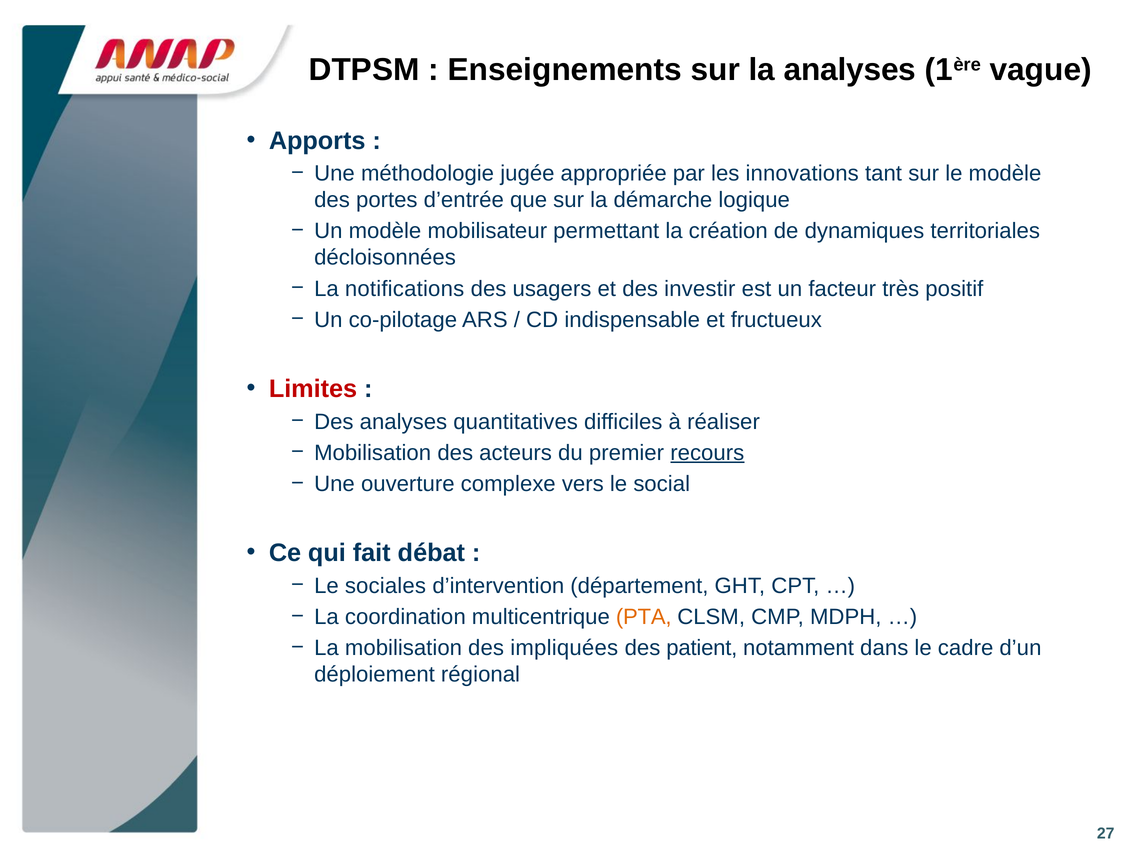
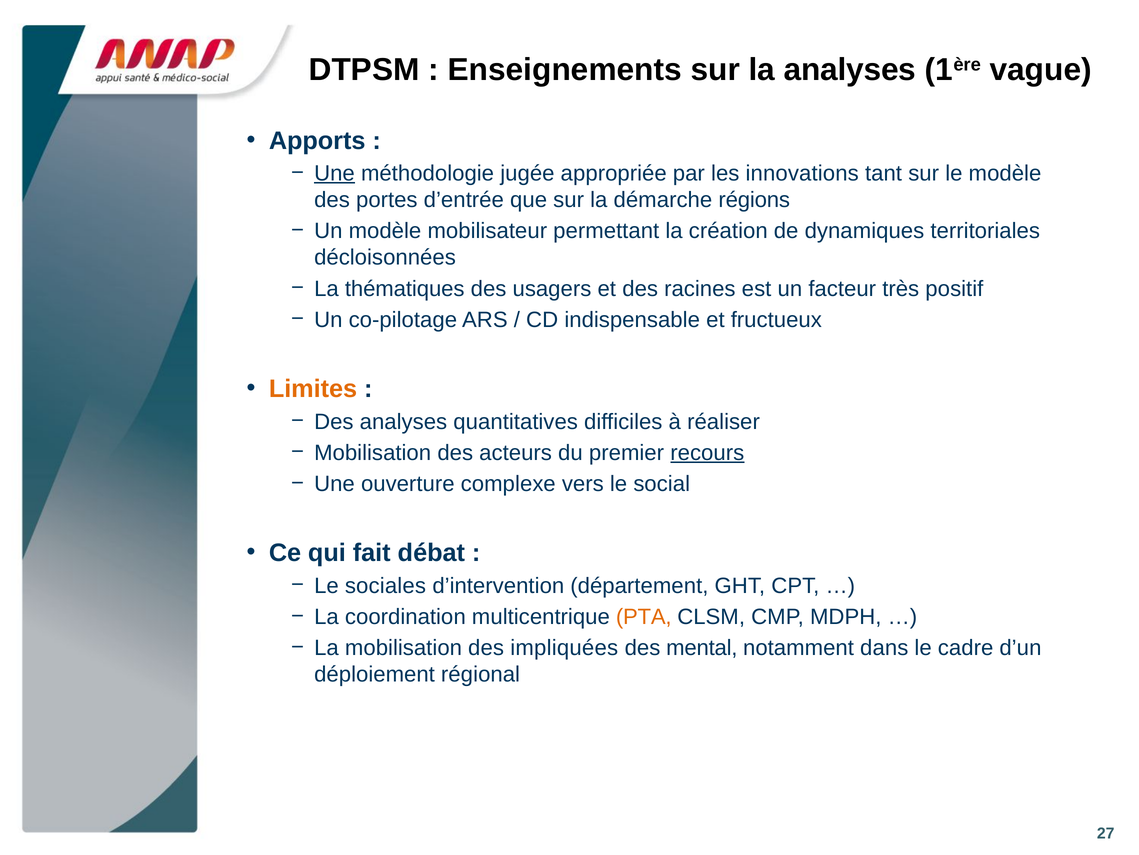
Une at (334, 173) underline: none -> present
logique: logique -> régions
notifications: notifications -> thématiques
investir: investir -> racines
Limites colour: red -> orange
patient: patient -> mental
